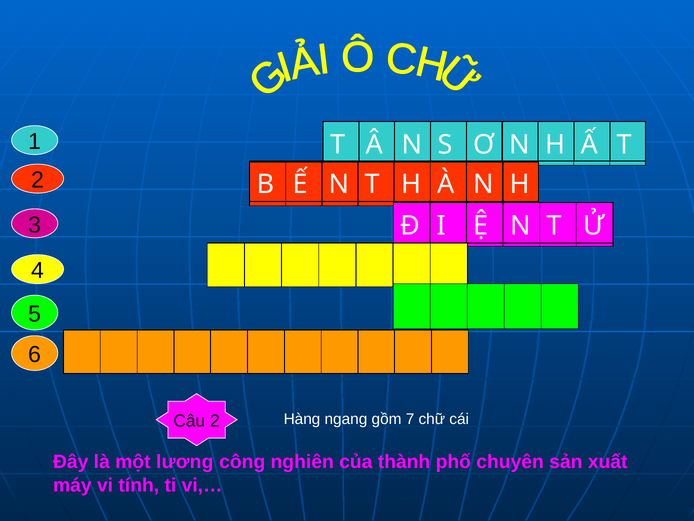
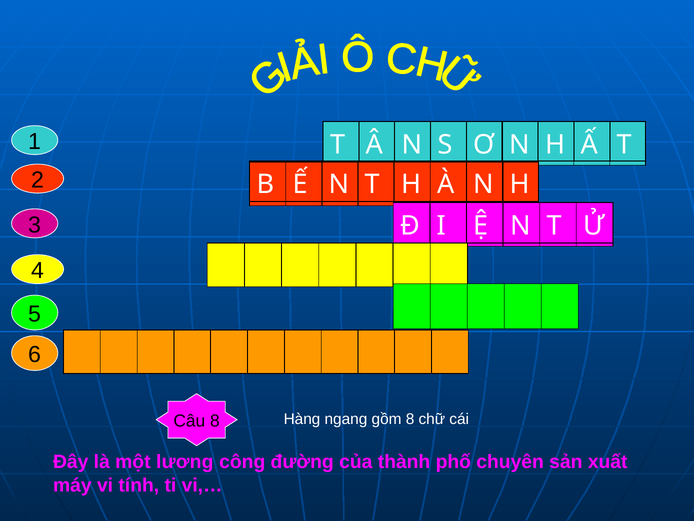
Câu 2: 2 -> 8
gồm 7: 7 -> 8
nghiên: nghiên -> đường
